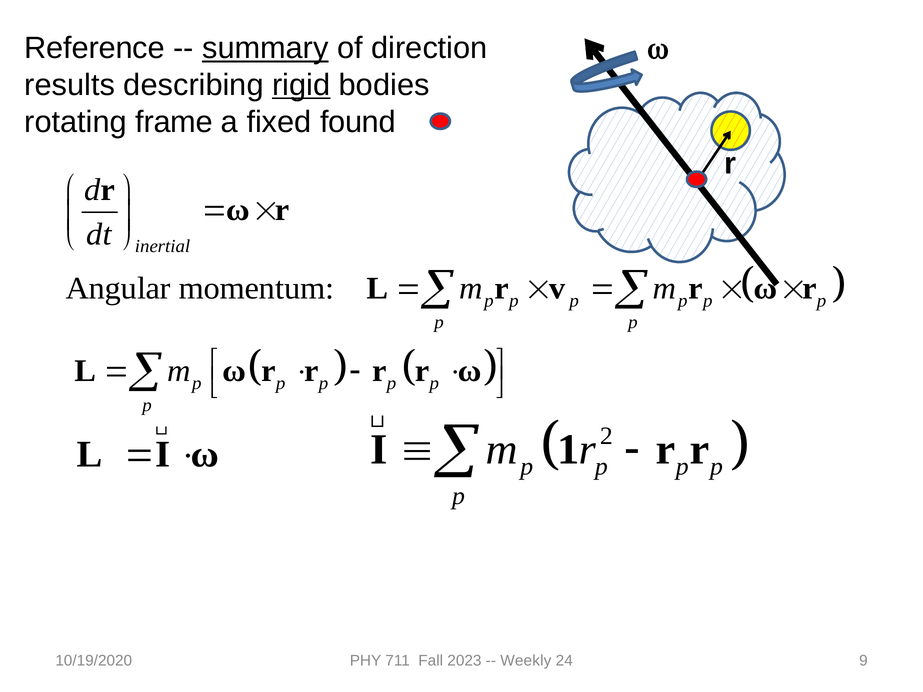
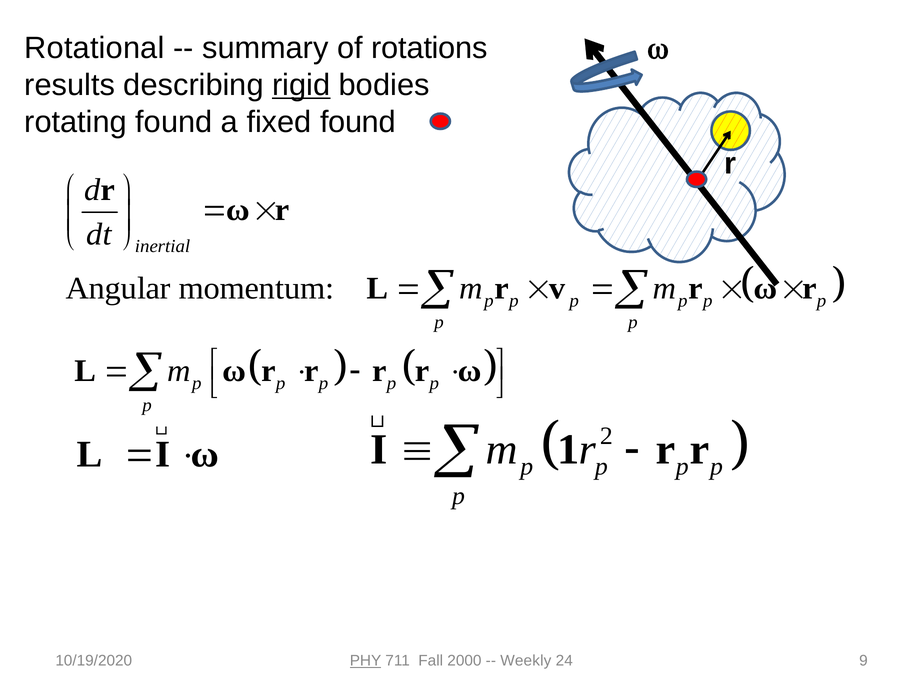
Reference: Reference -> Rotational
summary underline: present -> none
direction: direction -> rotations
rotating frame: frame -> found
PHY underline: none -> present
2023: 2023 -> 2000
